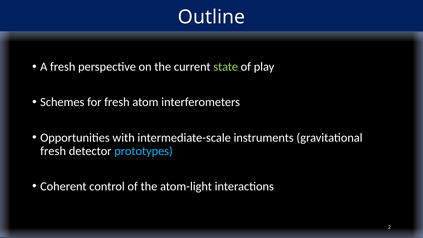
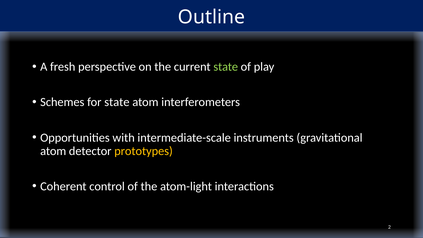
for fresh: fresh -> state
fresh at (53, 151): fresh -> atom
prototypes colour: light blue -> yellow
